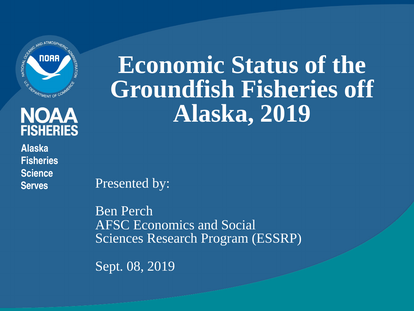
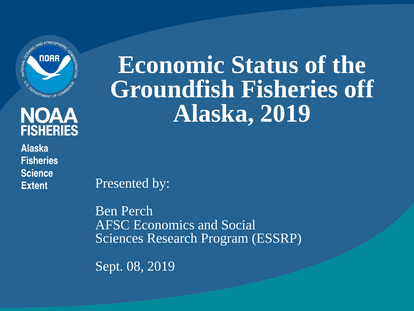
Serves: Serves -> Extent
